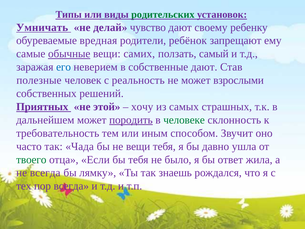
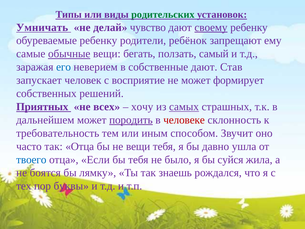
своему underline: none -> present
обуреваемые вредная: вредная -> ребенку
самих: самих -> бегать
полезные: полезные -> запускает
реальность: реальность -> восприятие
взрослыми: взрослыми -> формирует
этой: этой -> всех
самых underline: none -> present
человеке colour: green -> red
так Чада: Чада -> Отца
твоего colour: green -> blue
ответ: ответ -> суйся
не всегда: всегда -> боятся
пор всегда: всегда -> буквы
